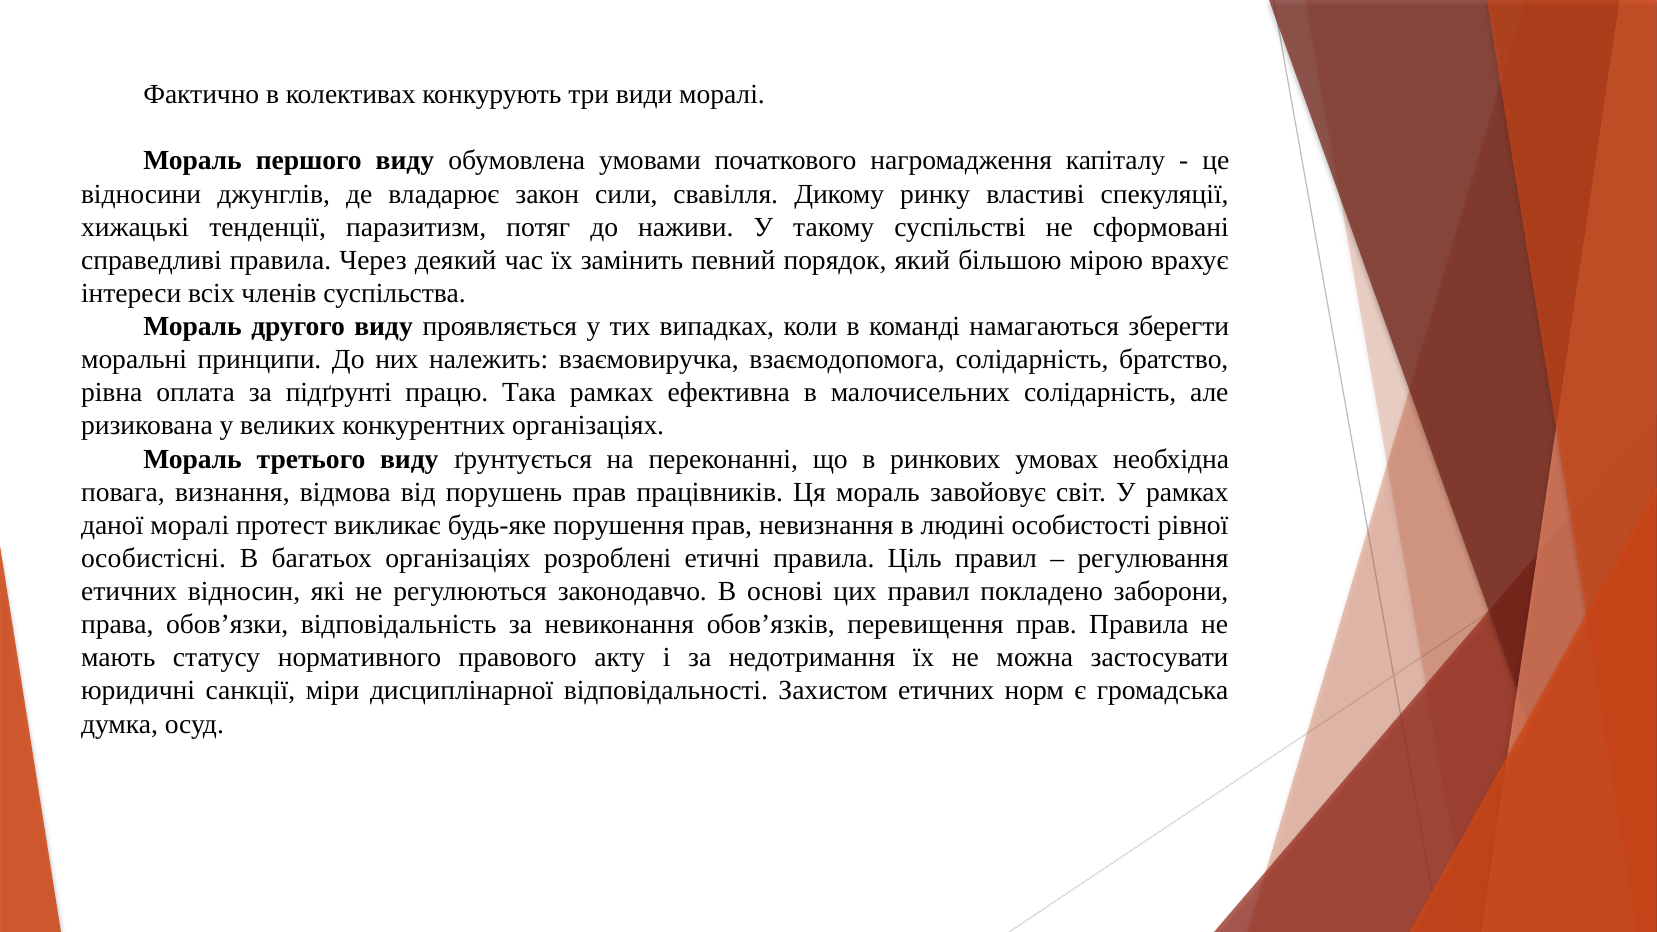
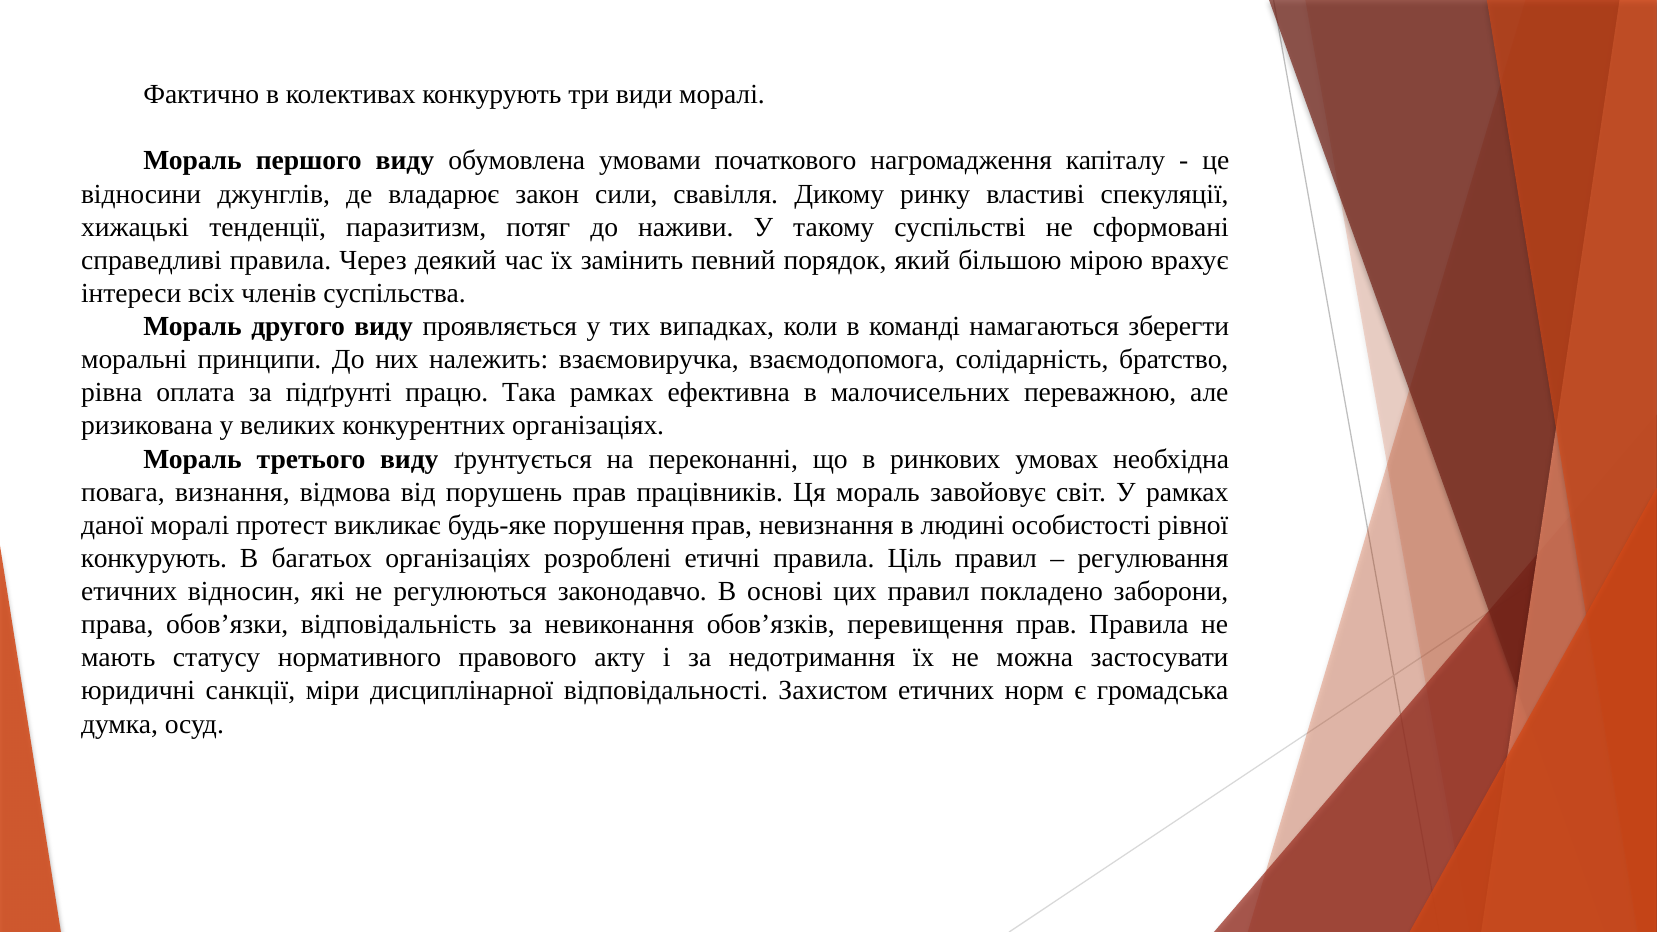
малочисельних солідарність: солідарність -> переважною
особистісні at (154, 558): особистісні -> конкурують
